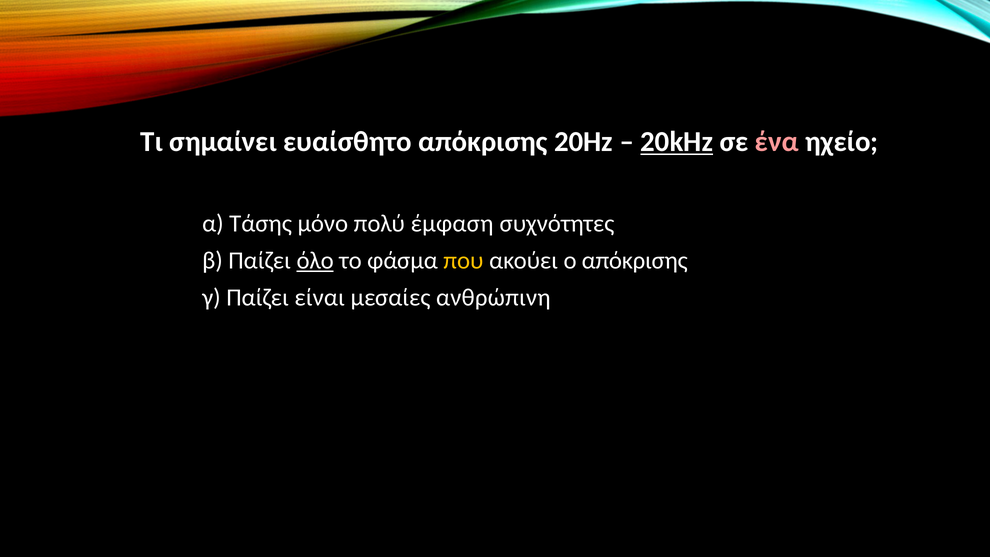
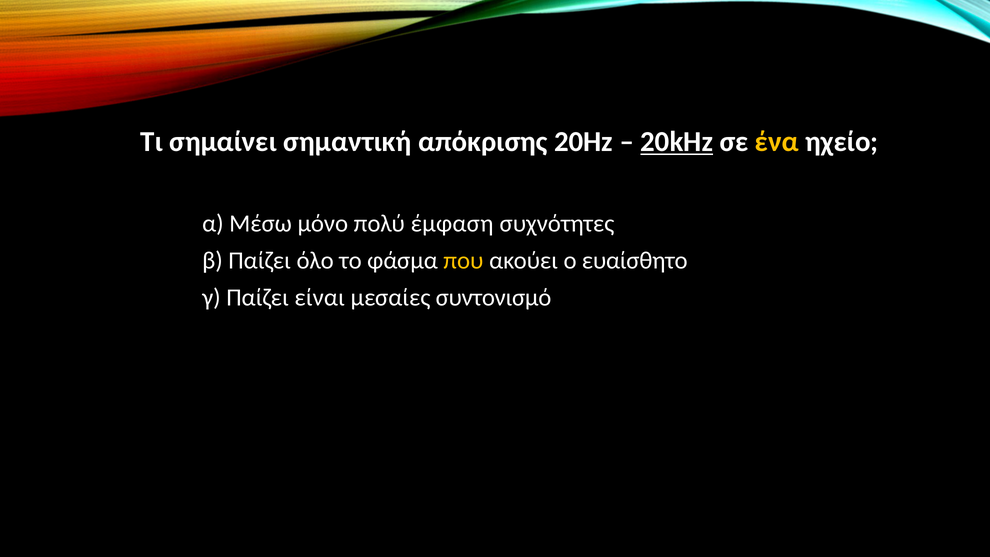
ευαίσθητο: ευαίσθητο -> σημαντική
ένα colour: pink -> yellow
Τάσης: Τάσης -> Μέσω
όλο underline: present -> none
ο απόκρισης: απόκρισης -> ευαίσθητο
ανθρώπινη: ανθρώπινη -> συντονισμό
